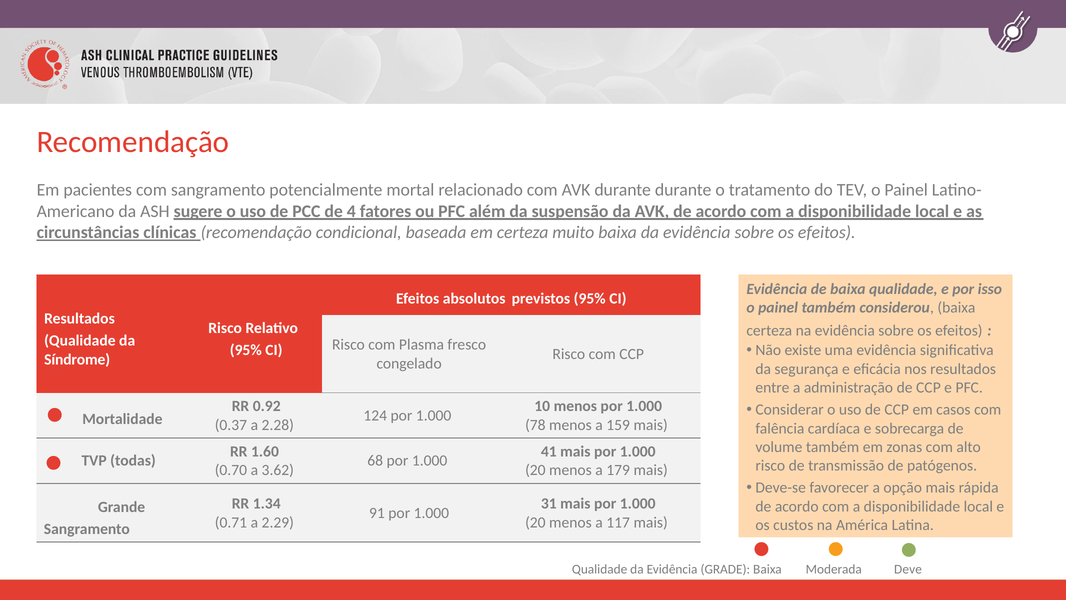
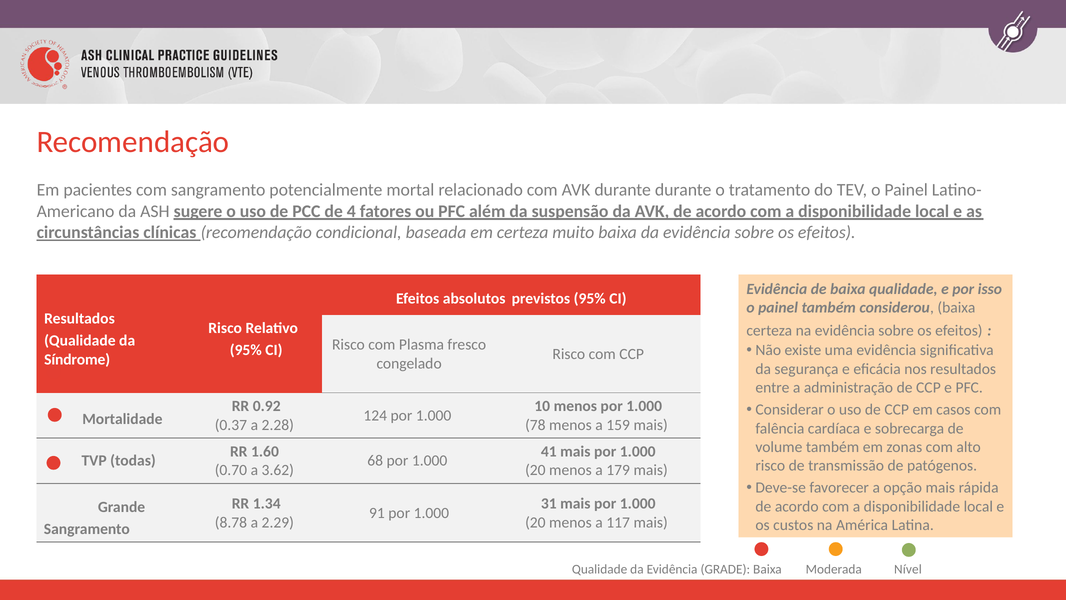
0.71: 0.71 -> 8.78
Deve: Deve -> Nível
